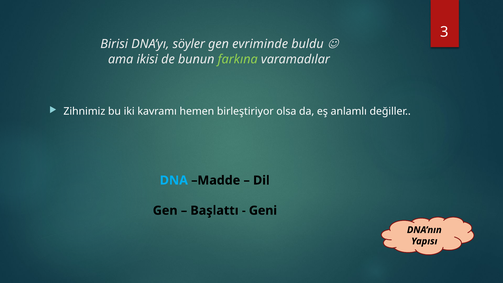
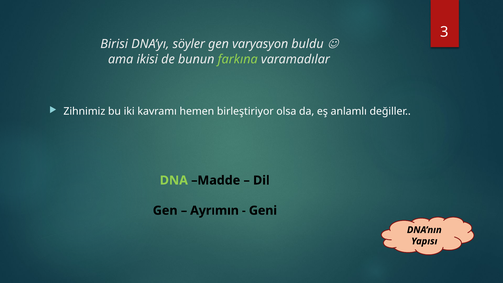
evriminde: evriminde -> varyasyon
DNA colour: light blue -> light green
Başlattı: Başlattı -> Ayrımın
